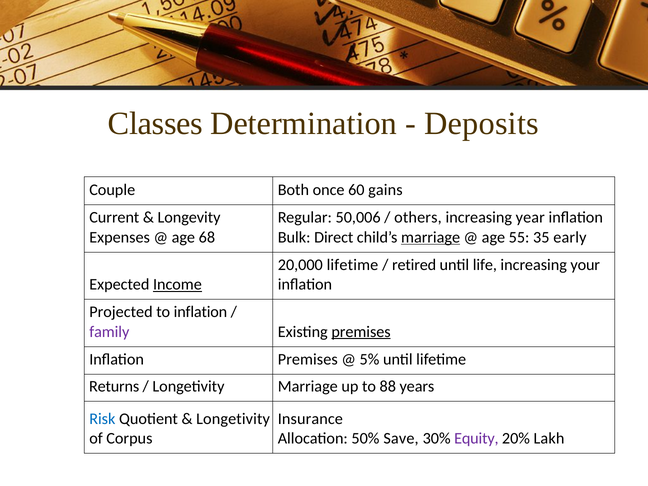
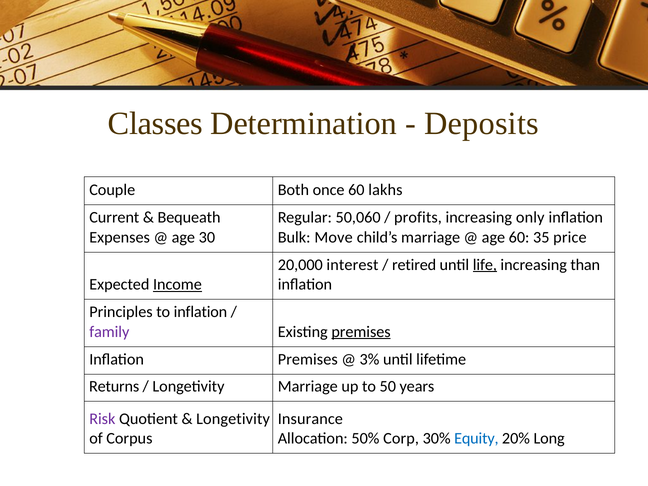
gains: gains -> lakhs
Longevity: Longevity -> Bequeath
50,006: 50,006 -> 50,060
others: others -> profits
year: year -> only
68: 68 -> 30
Direct: Direct -> Move
marriage at (431, 237) underline: present -> none
age 55: 55 -> 60
early: early -> price
20,000 lifetime: lifetime -> interest
life underline: none -> present
your: your -> than
Projected: Projected -> Principles
5%: 5% -> 3%
88: 88 -> 50
Risk colour: blue -> purple
Save: Save -> Corp
Equity colour: purple -> blue
Lakh: Lakh -> Long
